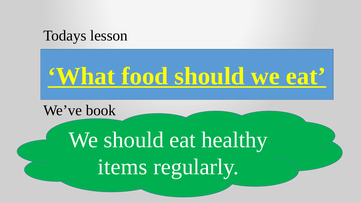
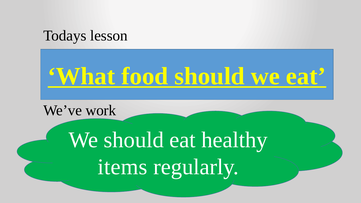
book: book -> work
